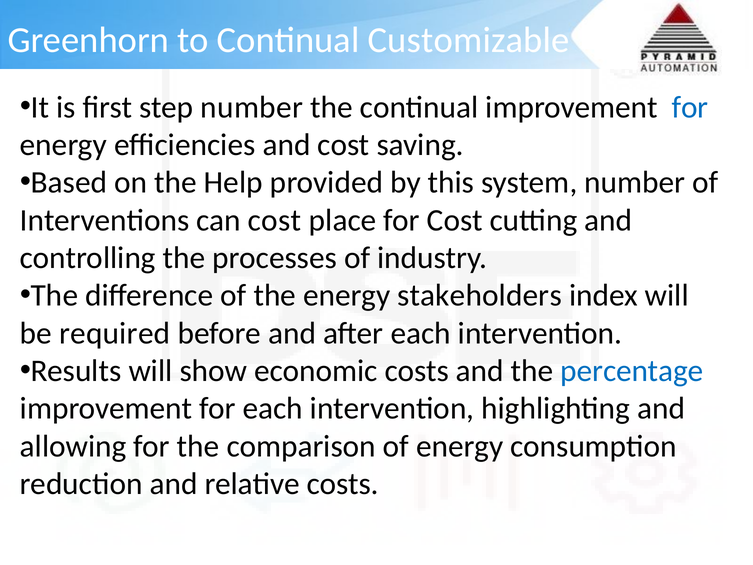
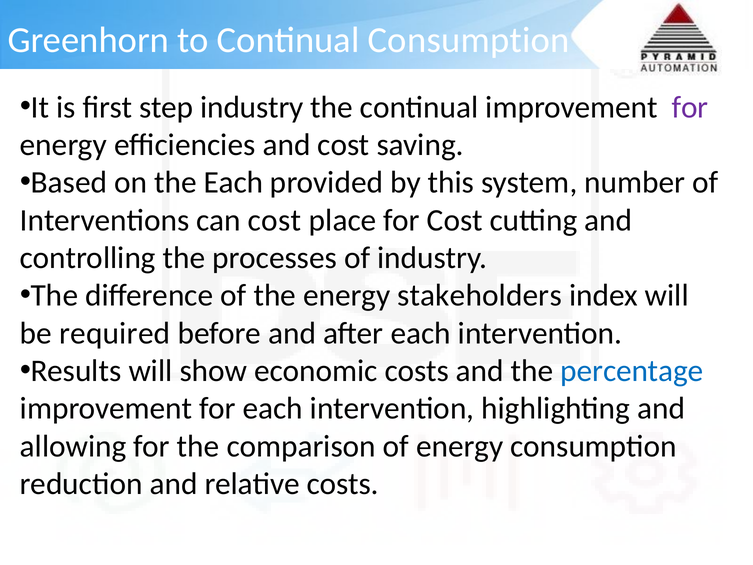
Continual Customizable: Customizable -> Consumption
step number: number -> industry
for at (690, 107) colour: blue -> purple
the Help: Help -> Each
